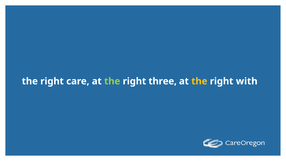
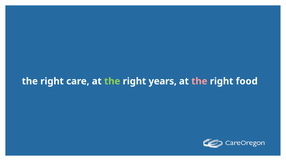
three: three -> years
the at (199, 81) colour: yellow -> pink
with: with -> food
